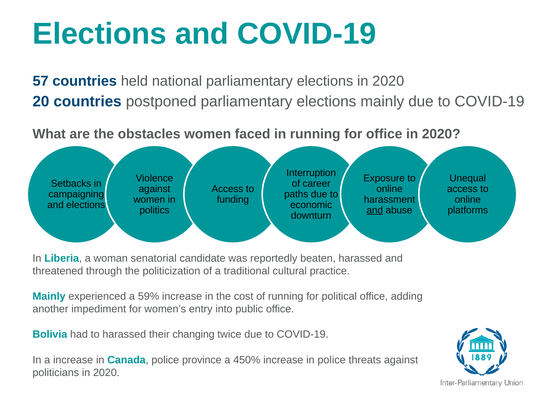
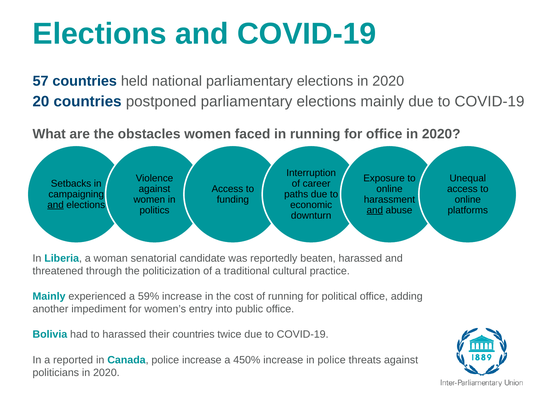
and at (56, 205) underline: none -> present
their changing: changing -> countries
a increase: increase -> reported
police province: province -> increase
